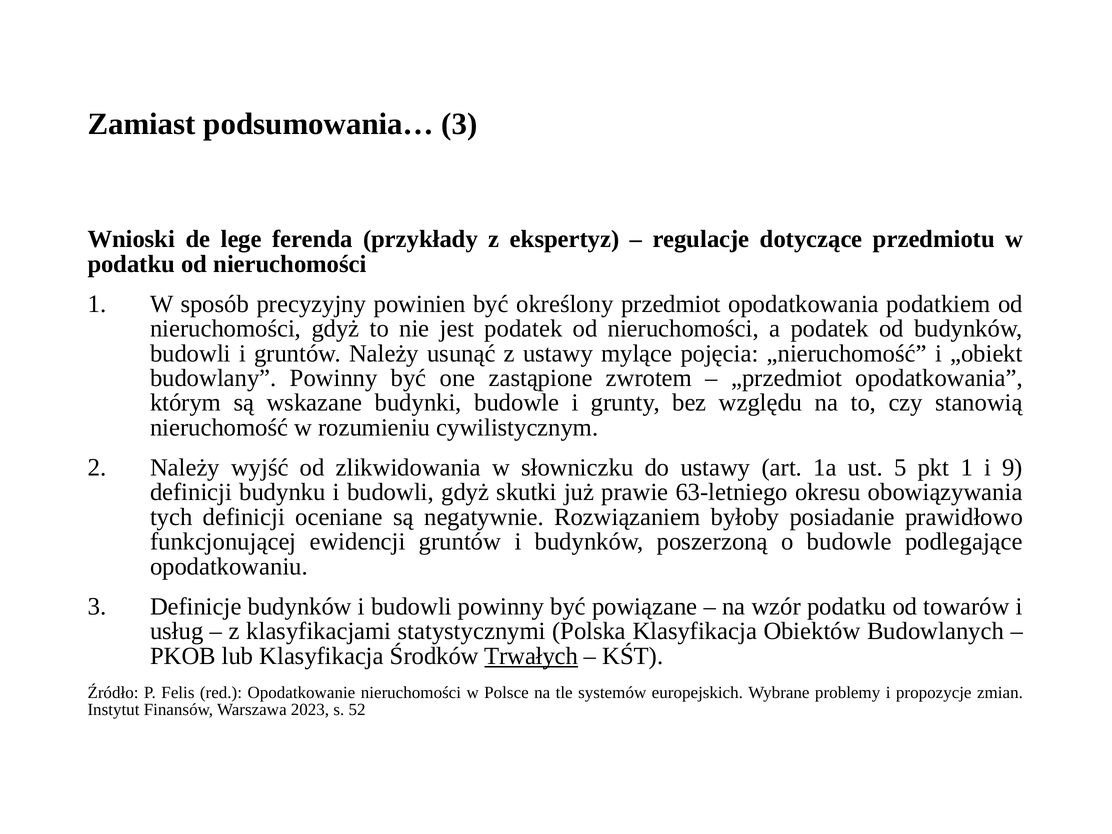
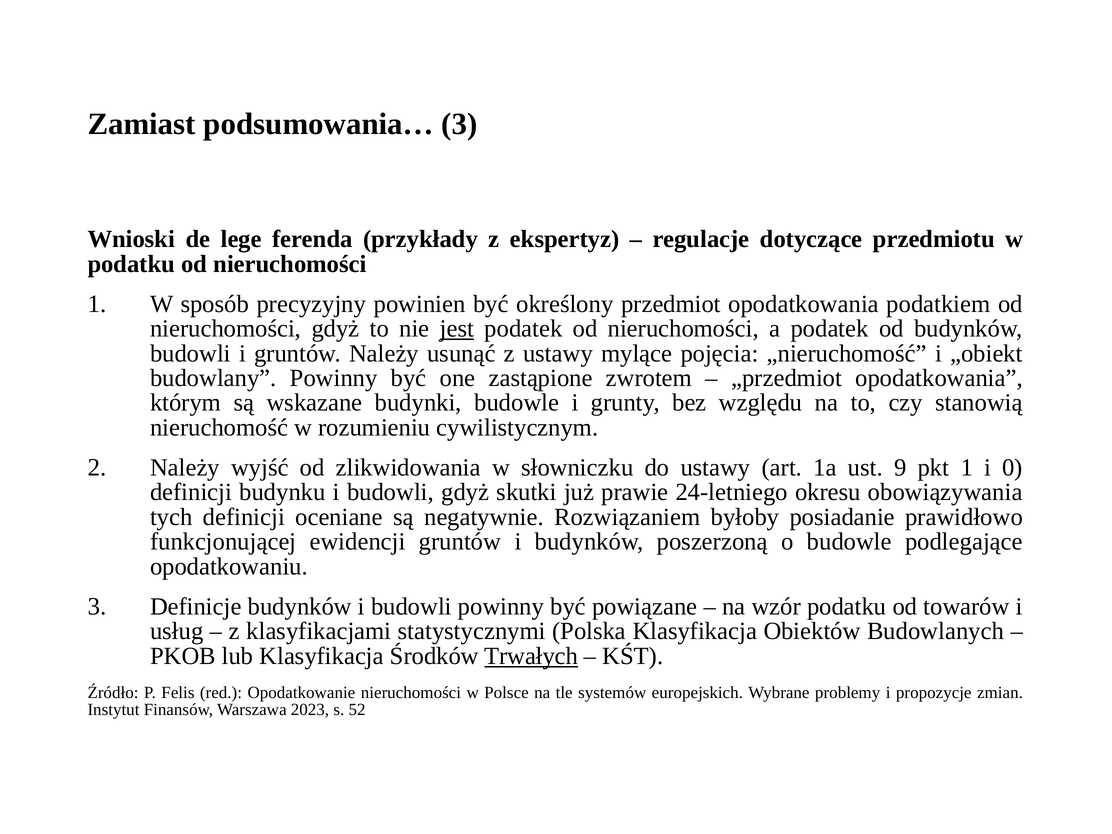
jest underline: none -> present
5: 5 -> 9
9: 9 -> 0
63-letniego: 63-letniego -> 24-letniego
